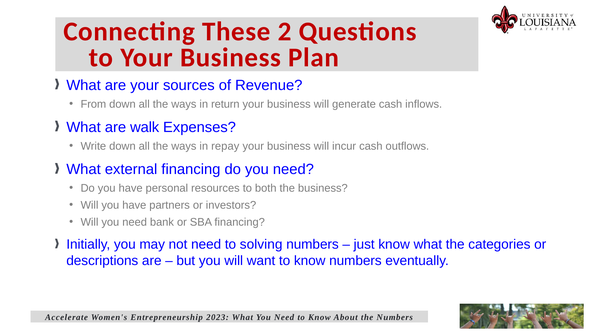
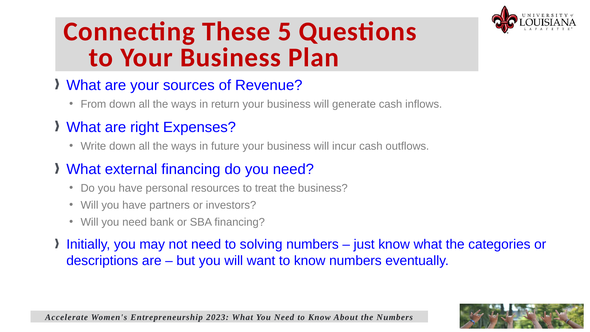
2: 2 -> 5
walk: walk -> right
repay: repay -> future
both: both -> treat
